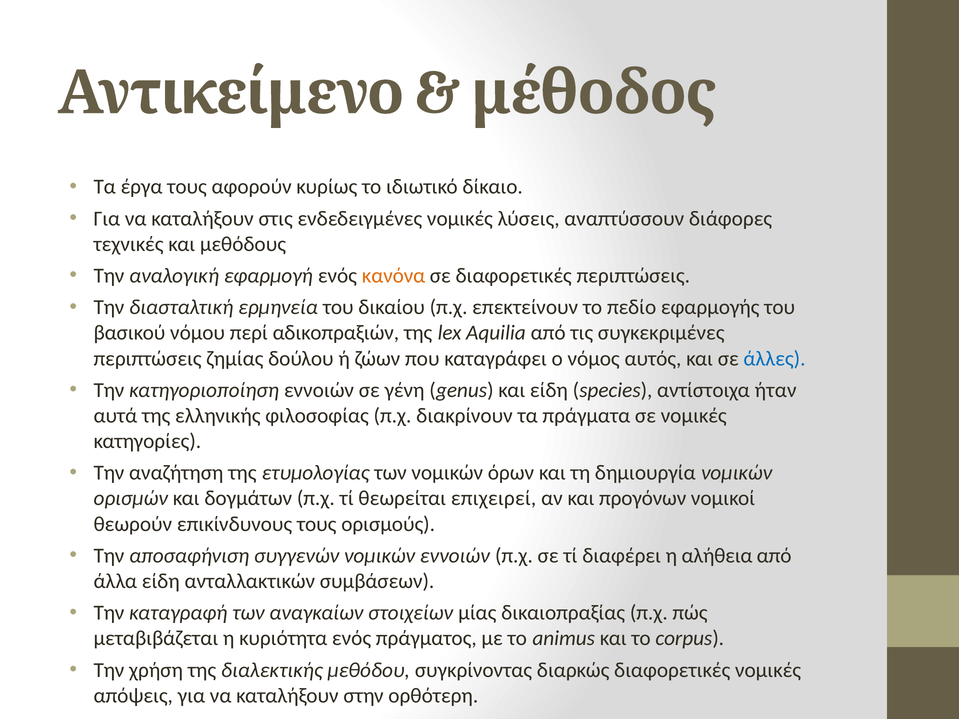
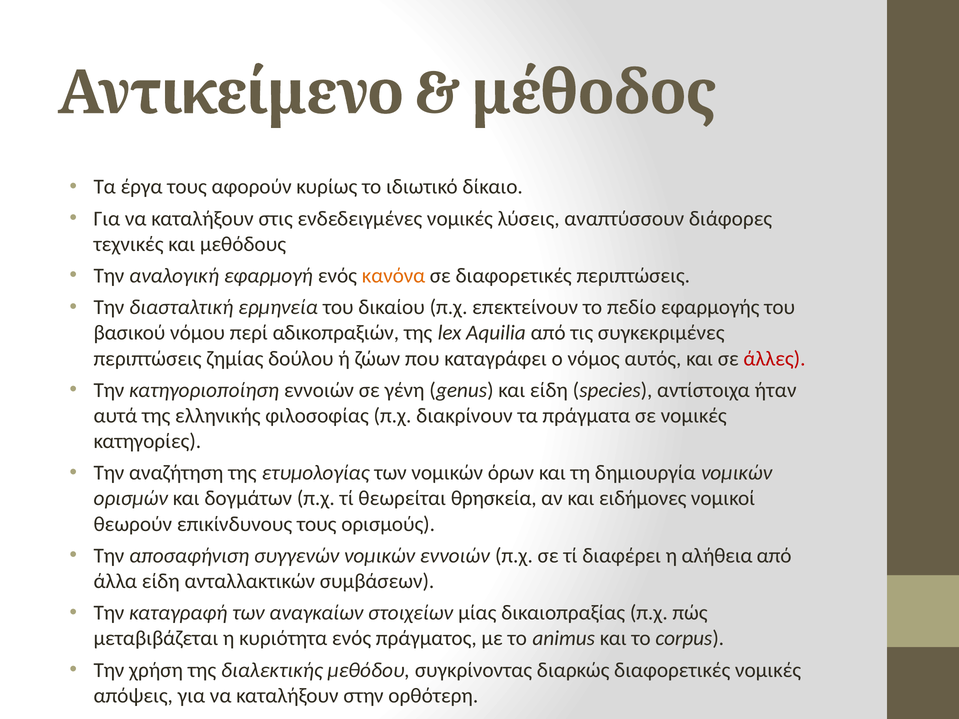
άλλες colour: blue -> red
επιχειρεί: επιχειρεί -> θρησκεία
προγόνων: προγόνων -> ειδήμονες
